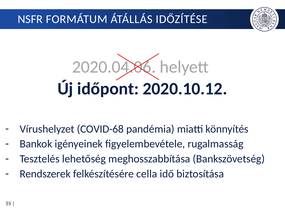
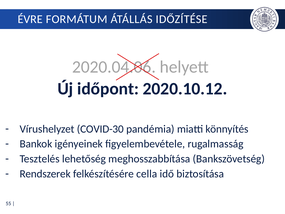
NSFR: NSFR -> ÉVRE
COVID-68: COVID-68 -> COVID-30
